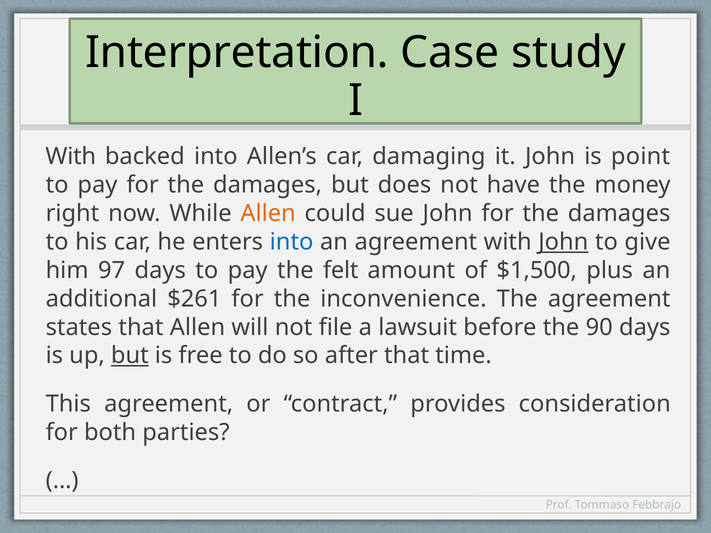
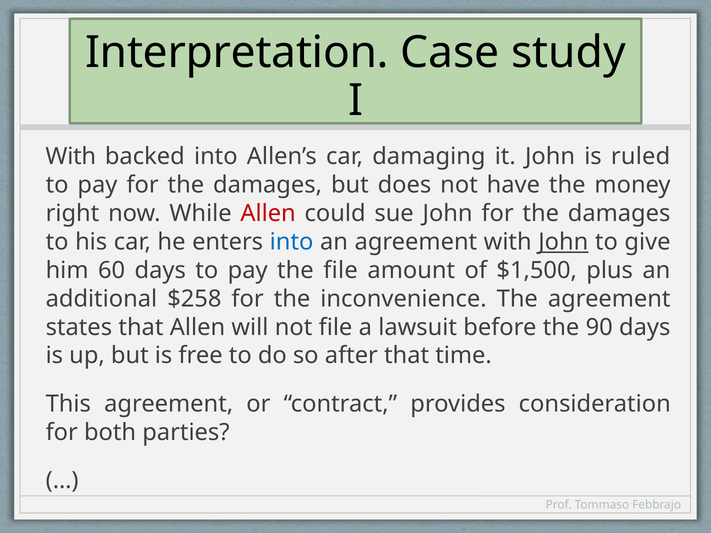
point: point -> ruled
Allen at (268, 214) colour: orange -> red
97: 97 -> 60
the felt: felt -> file
$261: $261 -> $258
but at (130, 356) underline: present -> none
